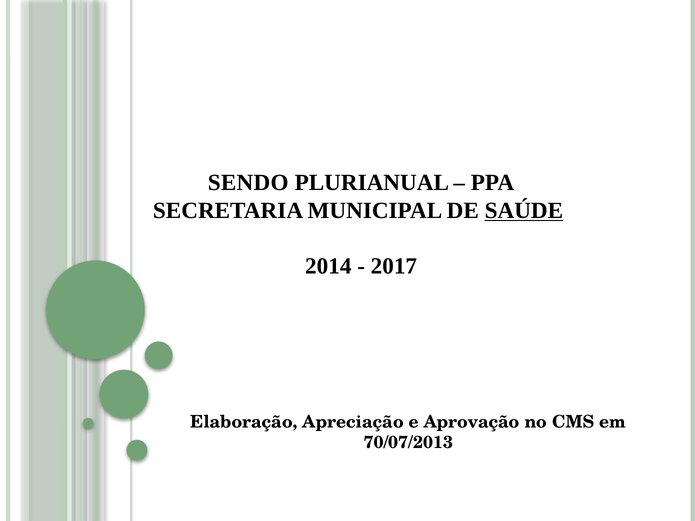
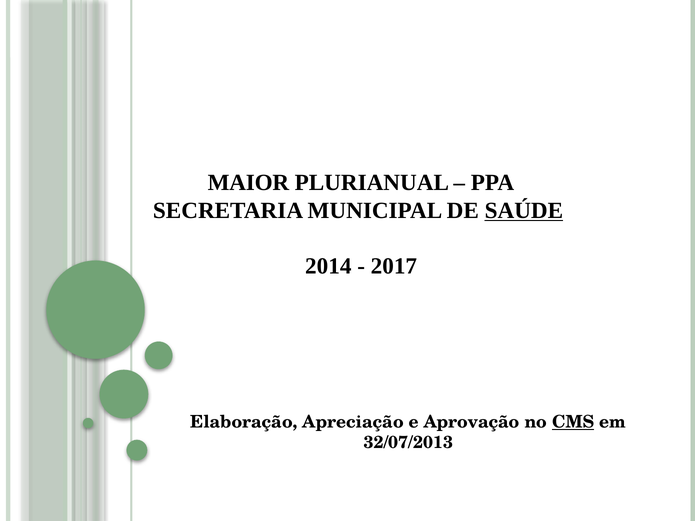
SENDO: SENDO -> MAIOR
CMS underline: none -> present
70/07/2013: 70/07/2013 -> 32/07/2013
